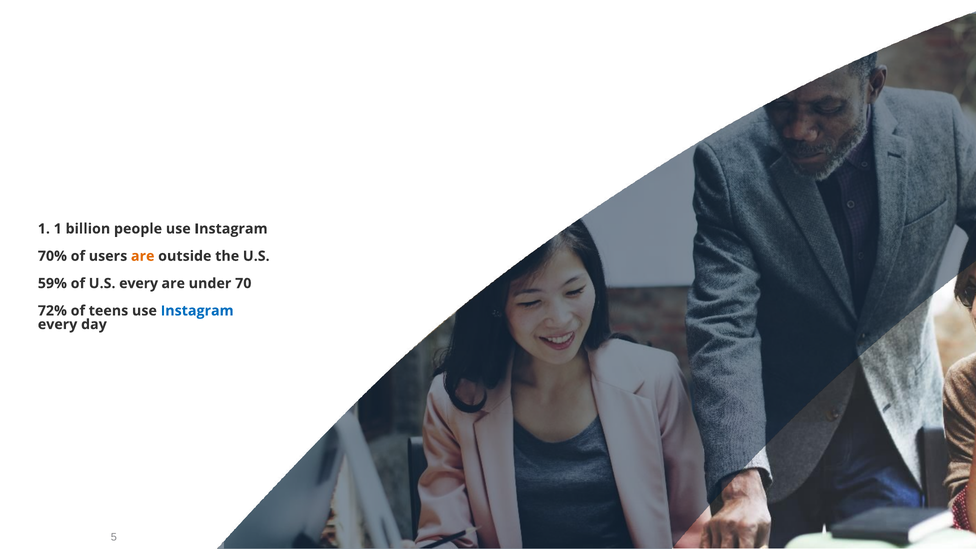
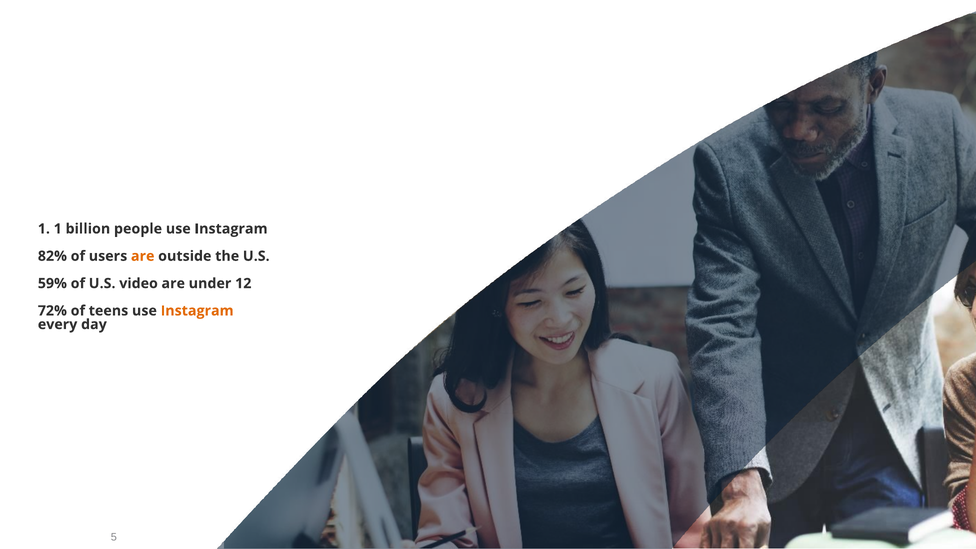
70%: 70% -> 82%
U.S every: every -> video
70: 70 -> 12
Instagram at (197, 311) colour: blue -> orange
